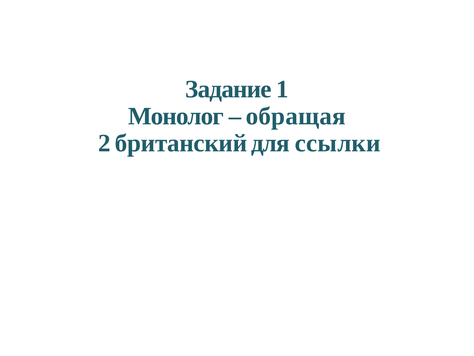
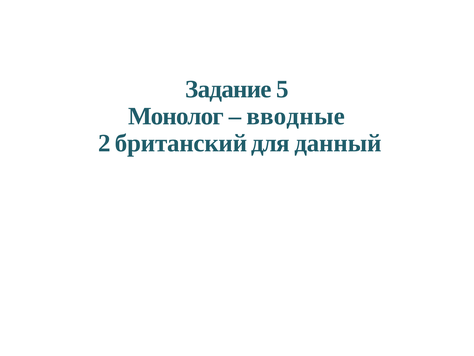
1: 1 -> 5
обращая: обращая -> вводные
ссылки: ссылки -> данный
